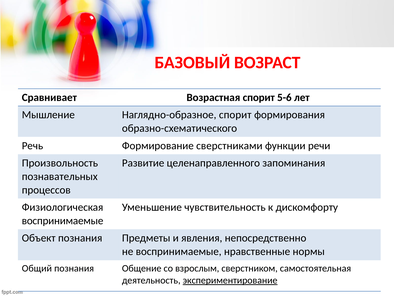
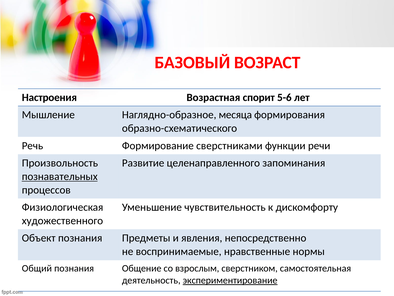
Сравнивает: Сравнивает -> Настроения
Наглядно-образное спорит: спорит -> месяца
познавательных underline: none -> present
воспринимаемые at (63, 220): воспринимаемые -> художественного
